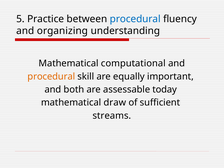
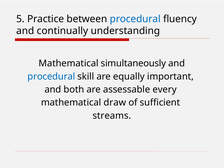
organizing: organizing -> continually
computational: computational -> simultaneously
procedural at (51, 76) colour: orange -> blue
today: today -> every
